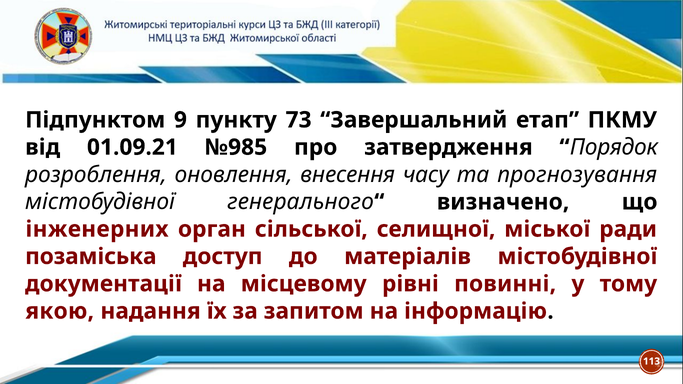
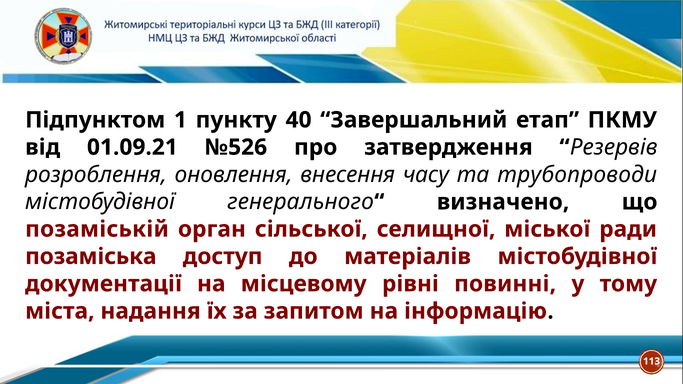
9: 9 -> 1
73: 73 -> 40
№985: №985 -> №526
Порядок: Порядок -> Резервів
прогнозування: прогнозування -> трубопроводи
інженерних: інженерних -> позаміській
якою: якою -> міста
